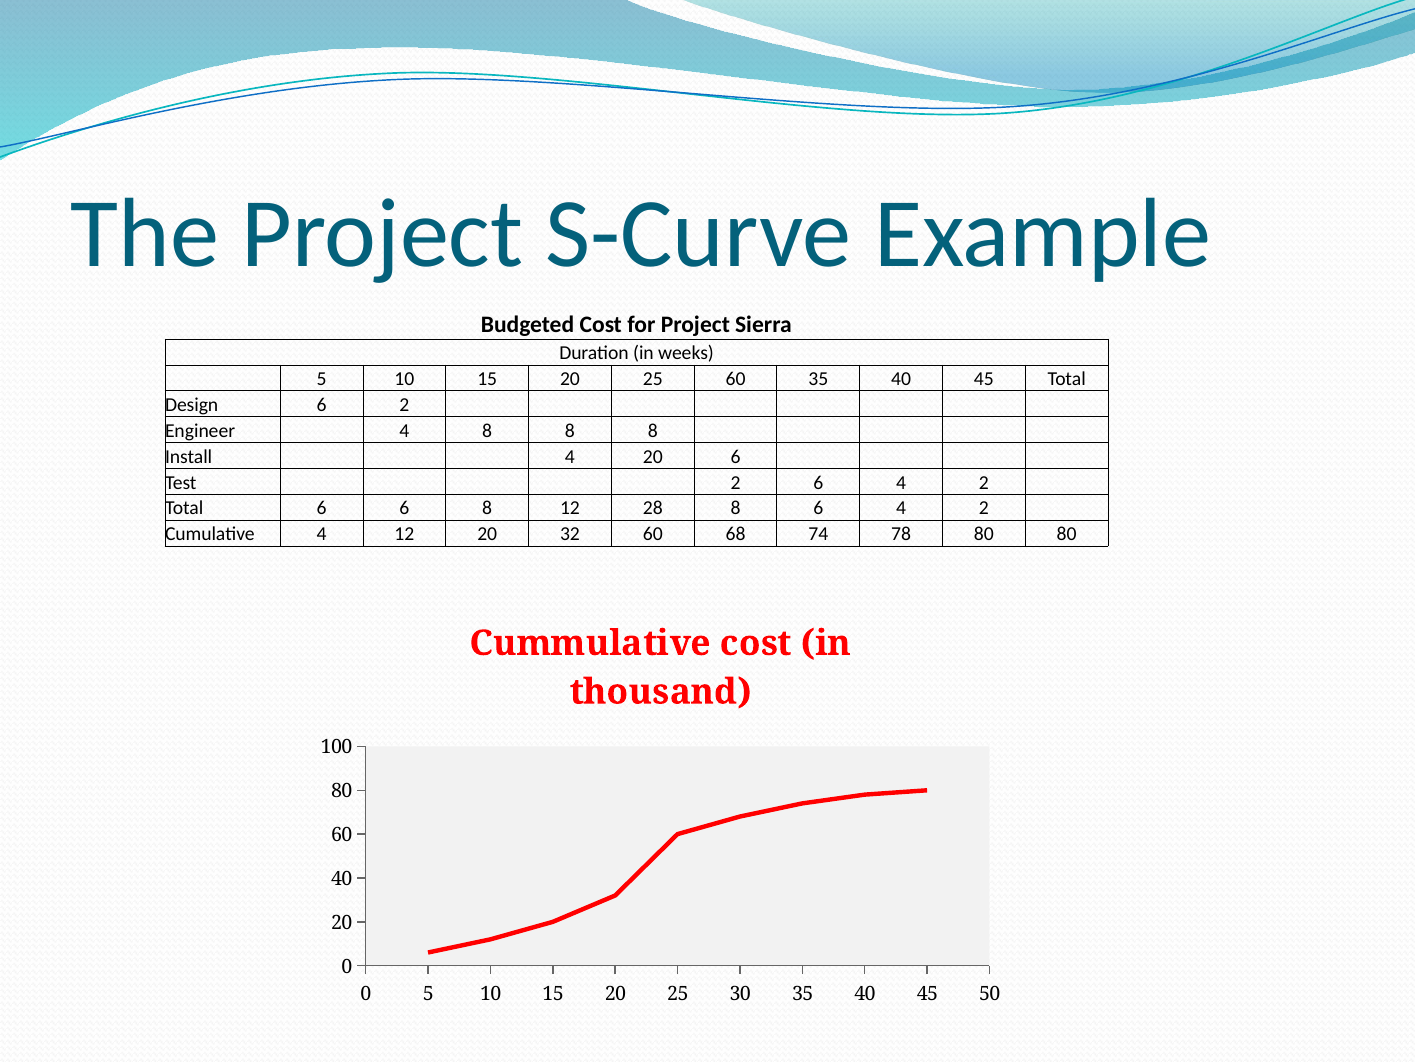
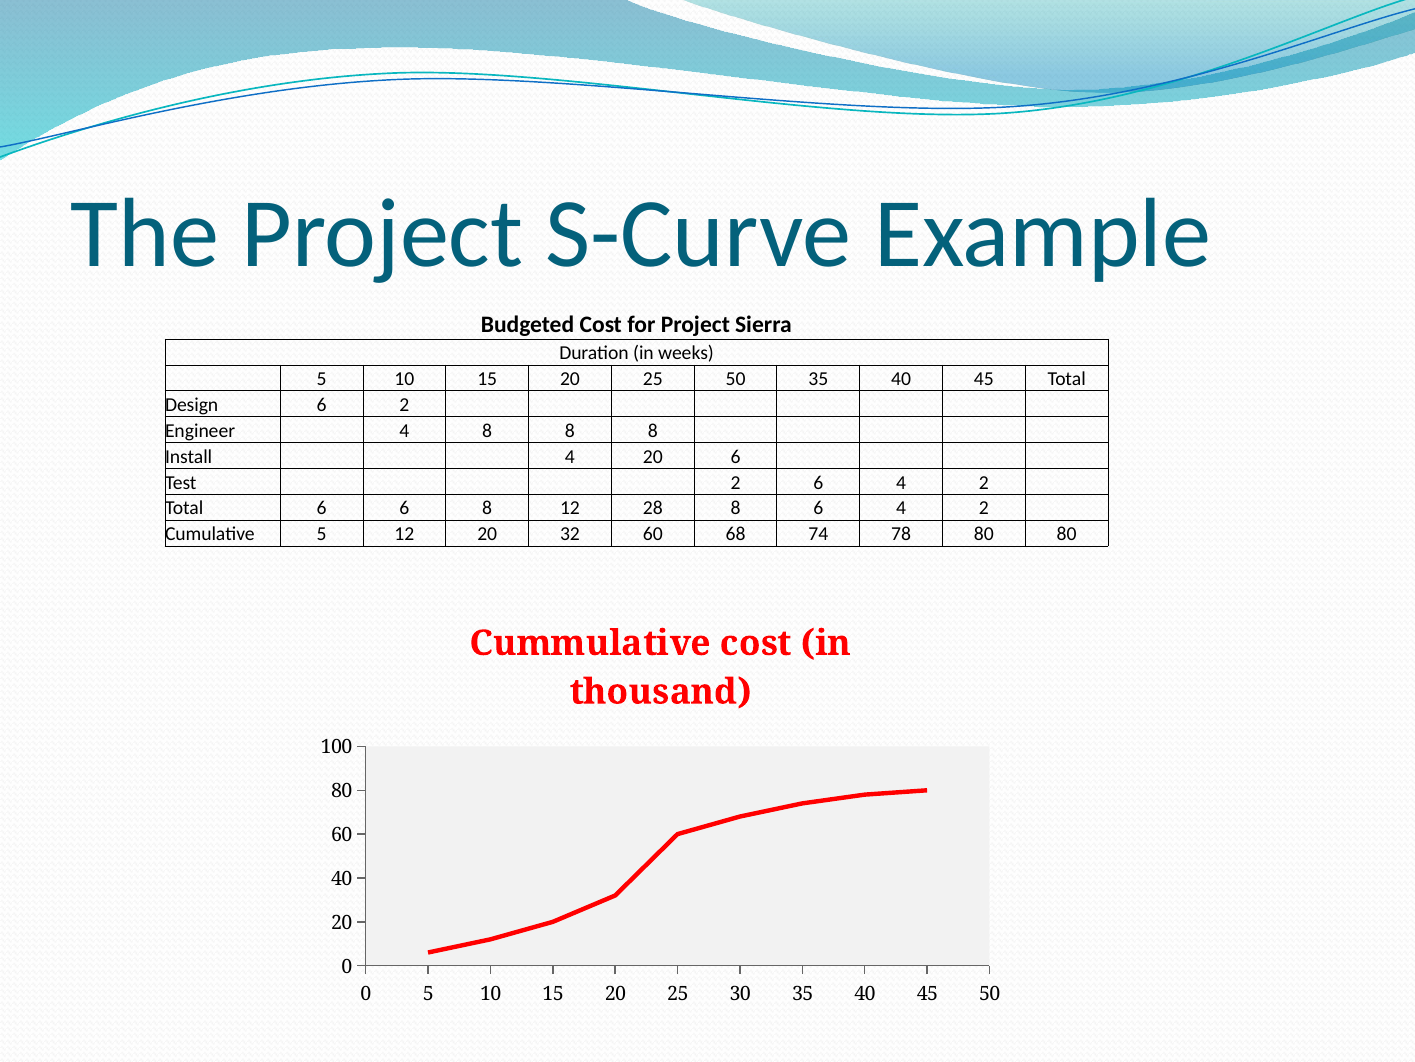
25 60: 60 -> 50
Cumulative 4: 4 -> 5
